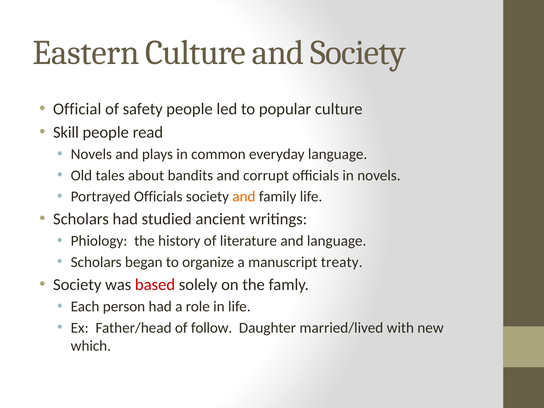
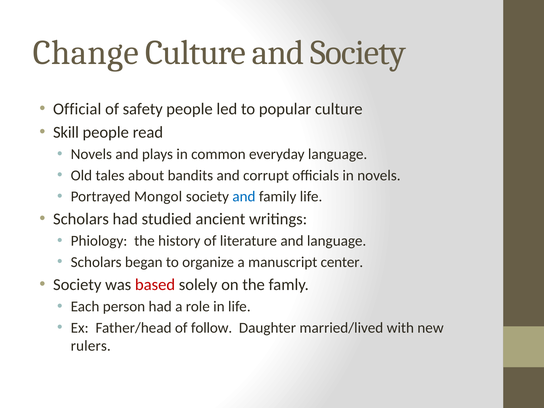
Eastern: Eastern -> Change
Portrayed Officials: Officials -> Mongol
and at (244, 197) colour: orange -> blue
treaty: treaty -> center
which: which -> rulers
